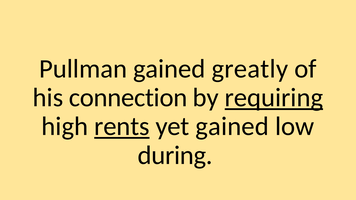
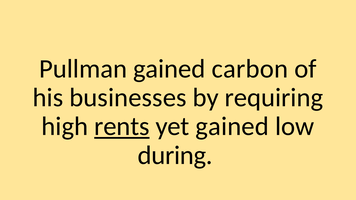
greatly: greatly -> carbon
connection: connection -> businesses
requiring underline: present -> none
